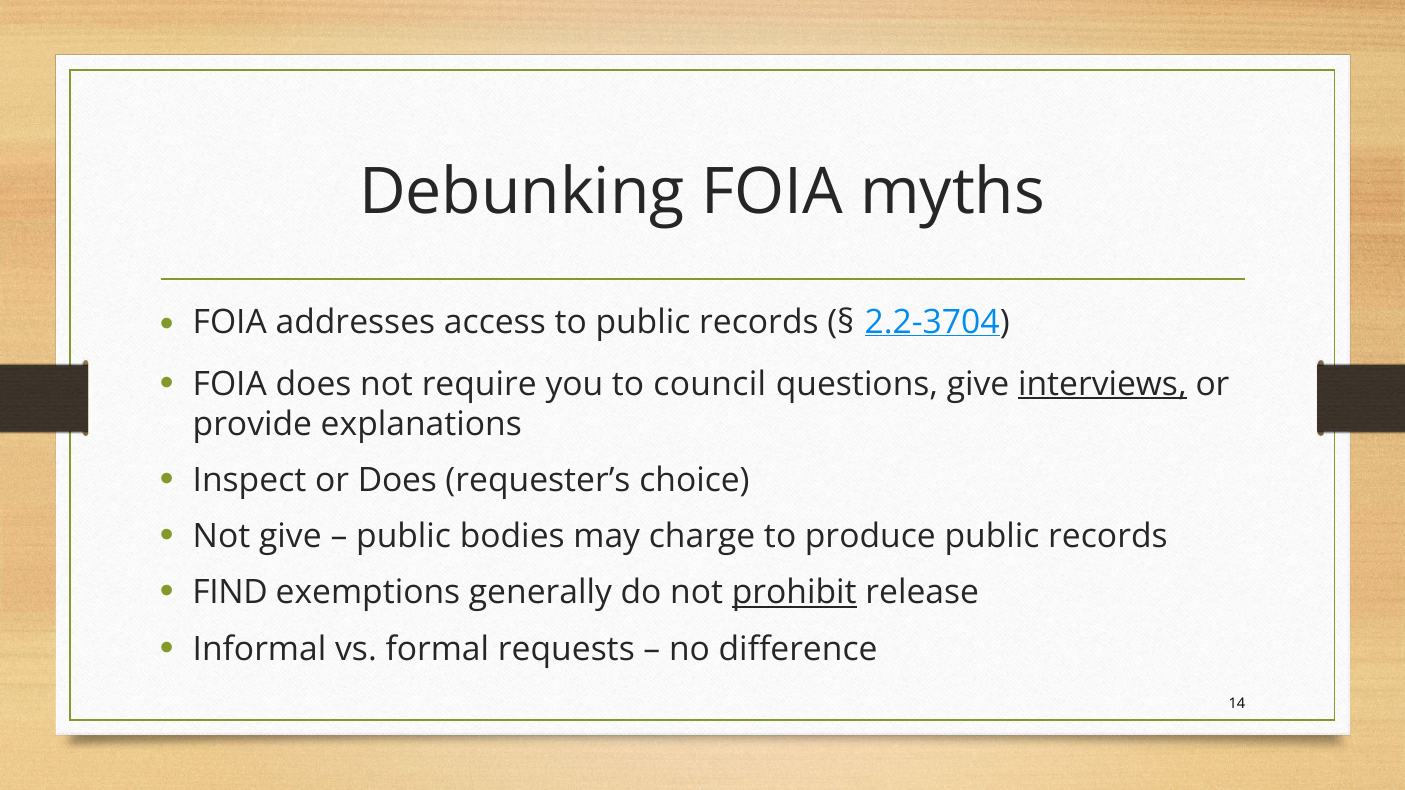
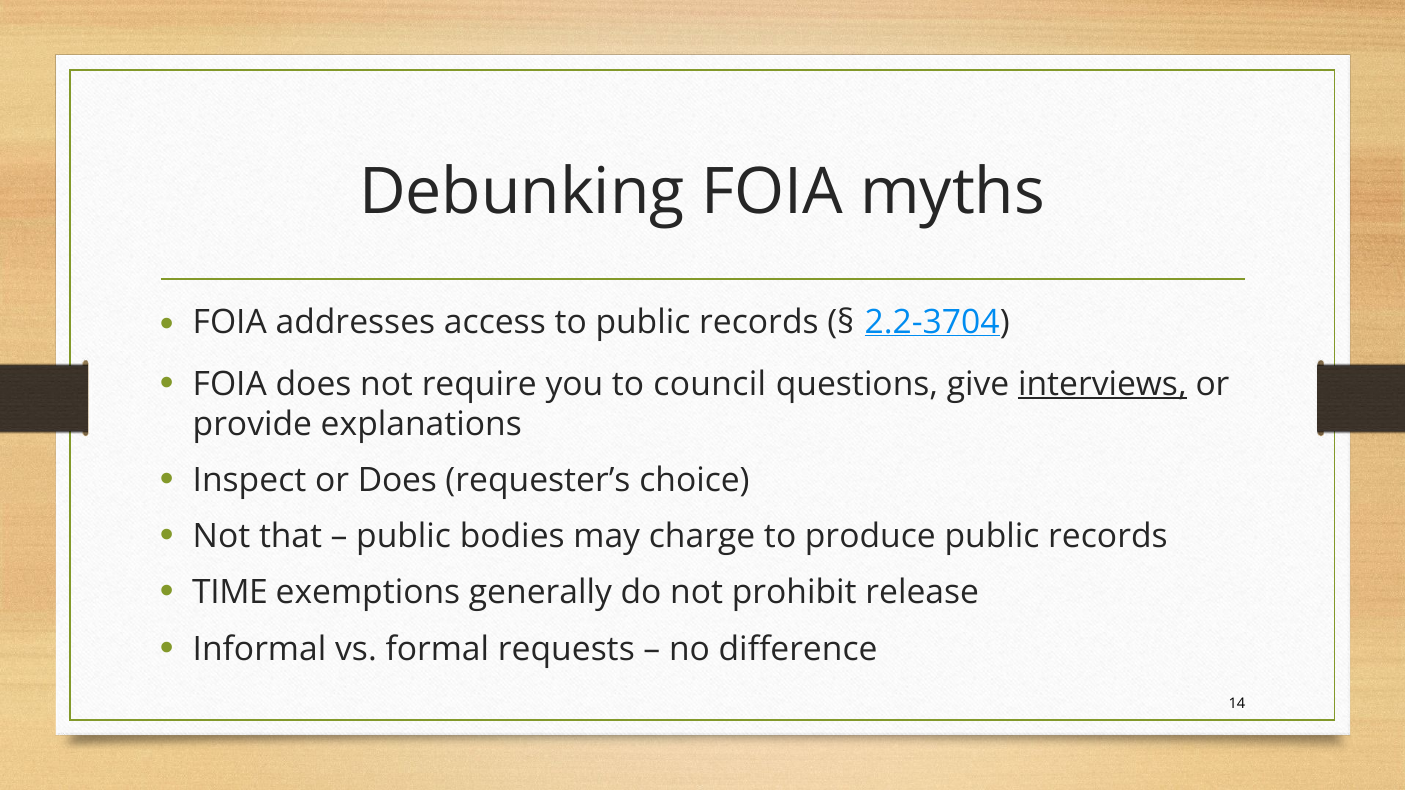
Not give: give -> that
FIND: FIND -> TIME
prohibit underline: present -> none
